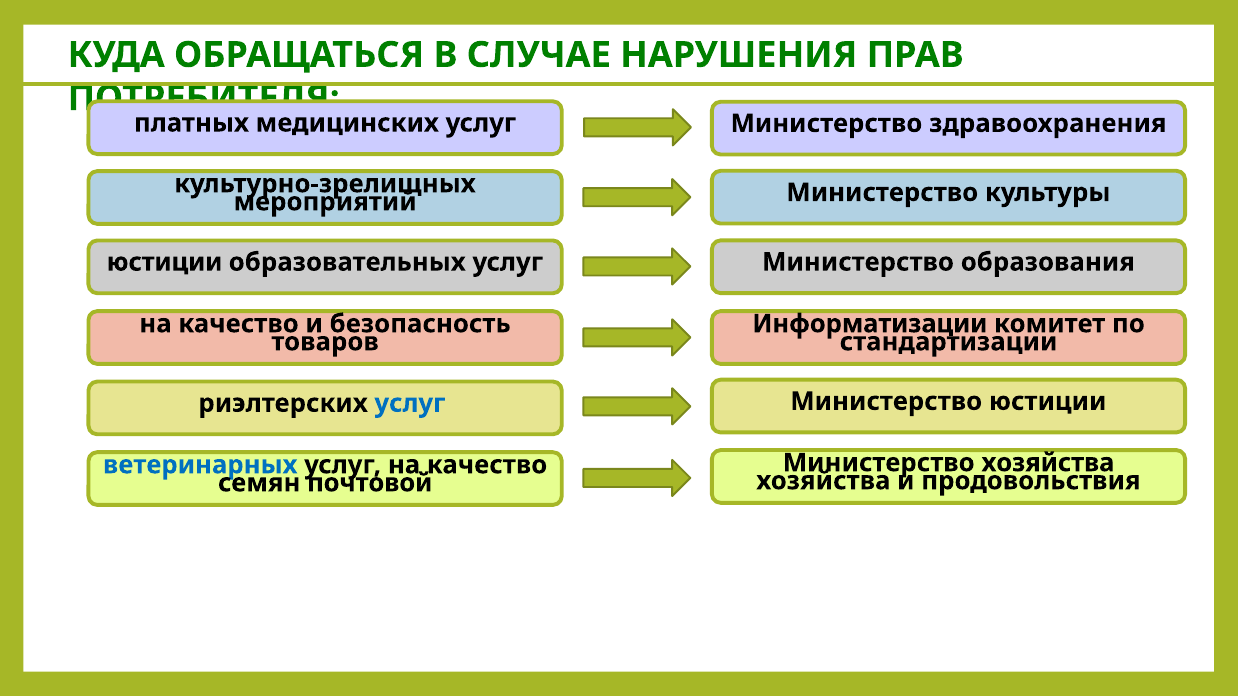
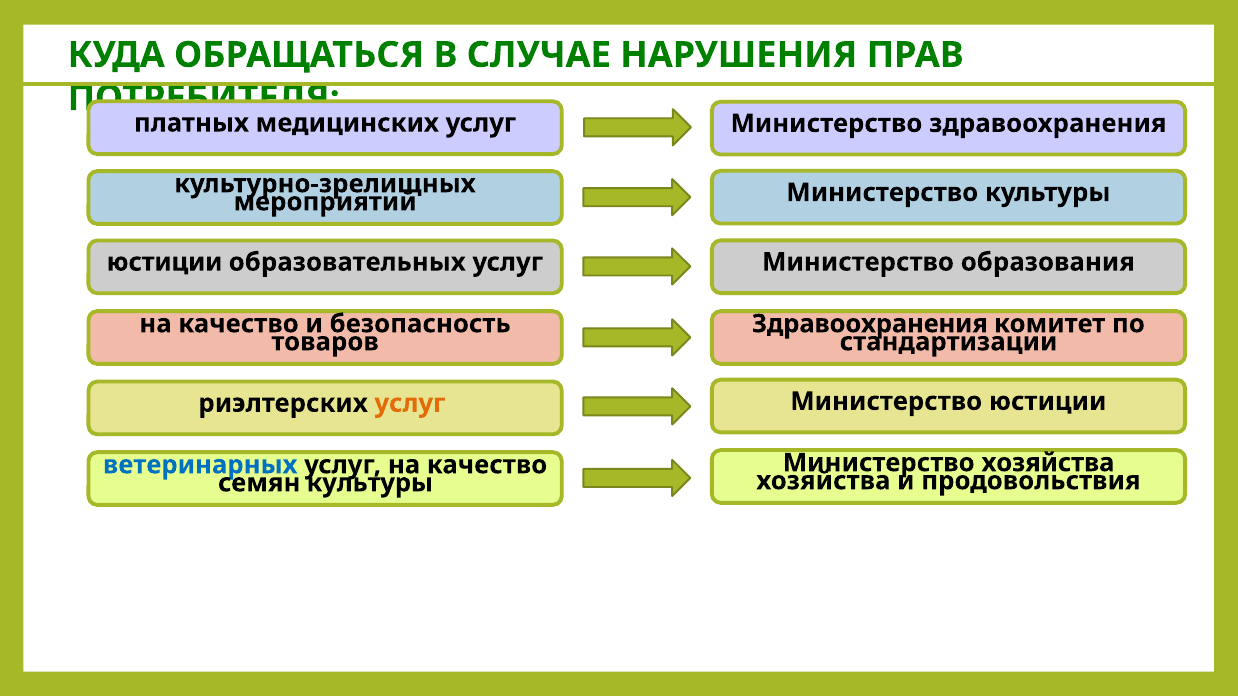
Информатизации at (870, 324): Информатизации -> Здравоохранения
услуг at (410, 403) colour: blue -> orange
семян почтовой: почтовой -> культуры
